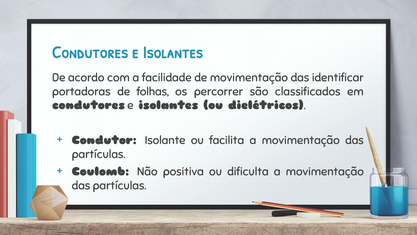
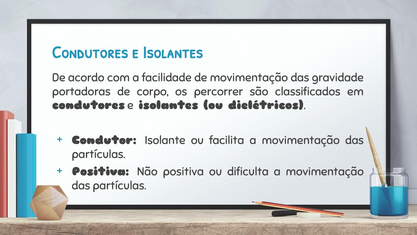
identificar: identificar -> gravidade
folhas: folhas -> corpo
Coulomb at (100, 171): Coulomb -> Positiva
